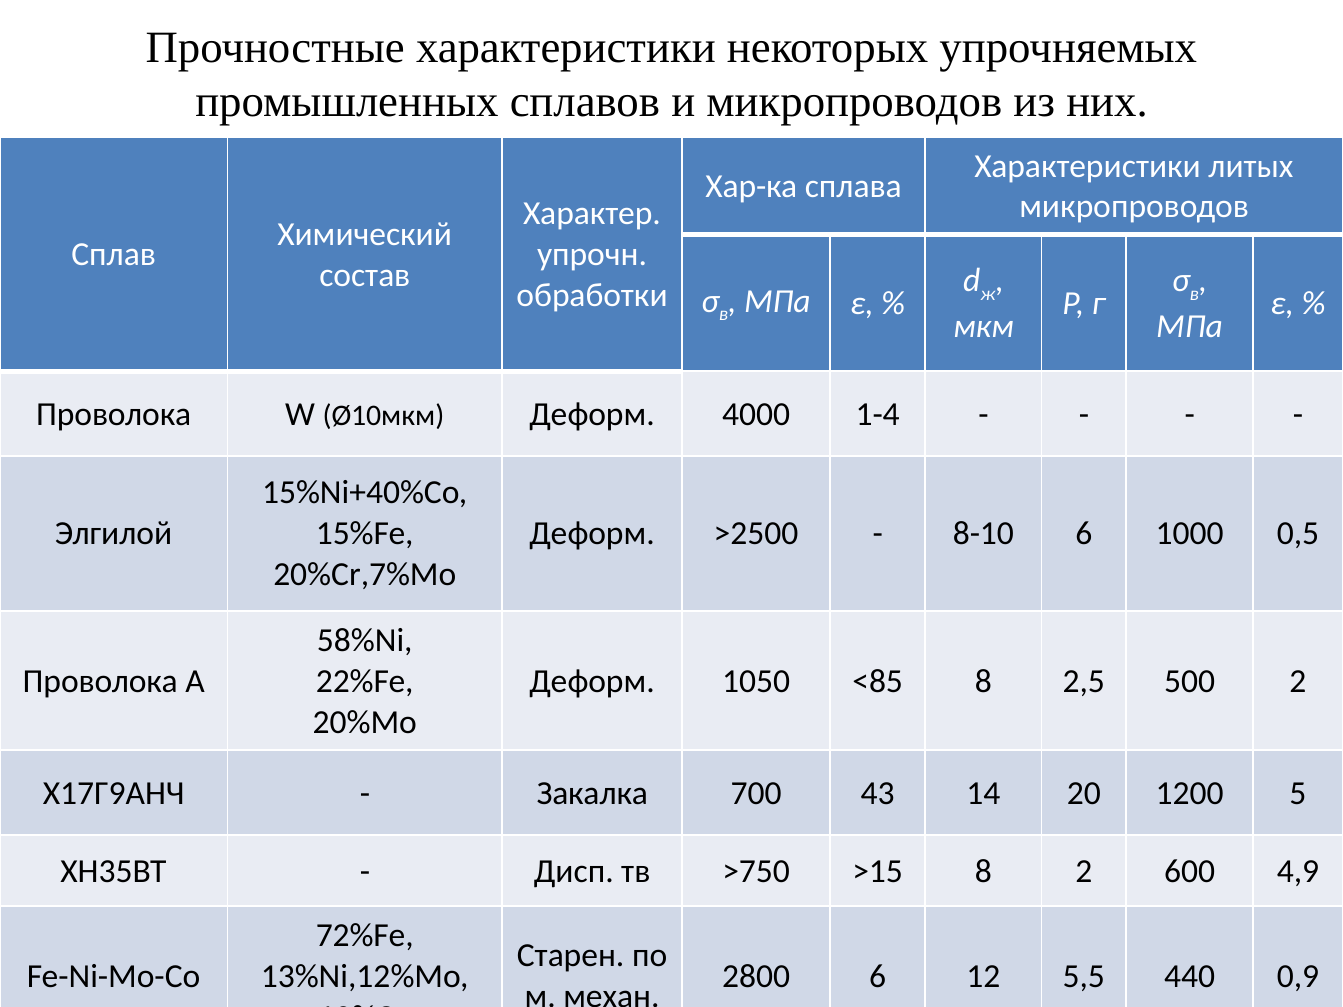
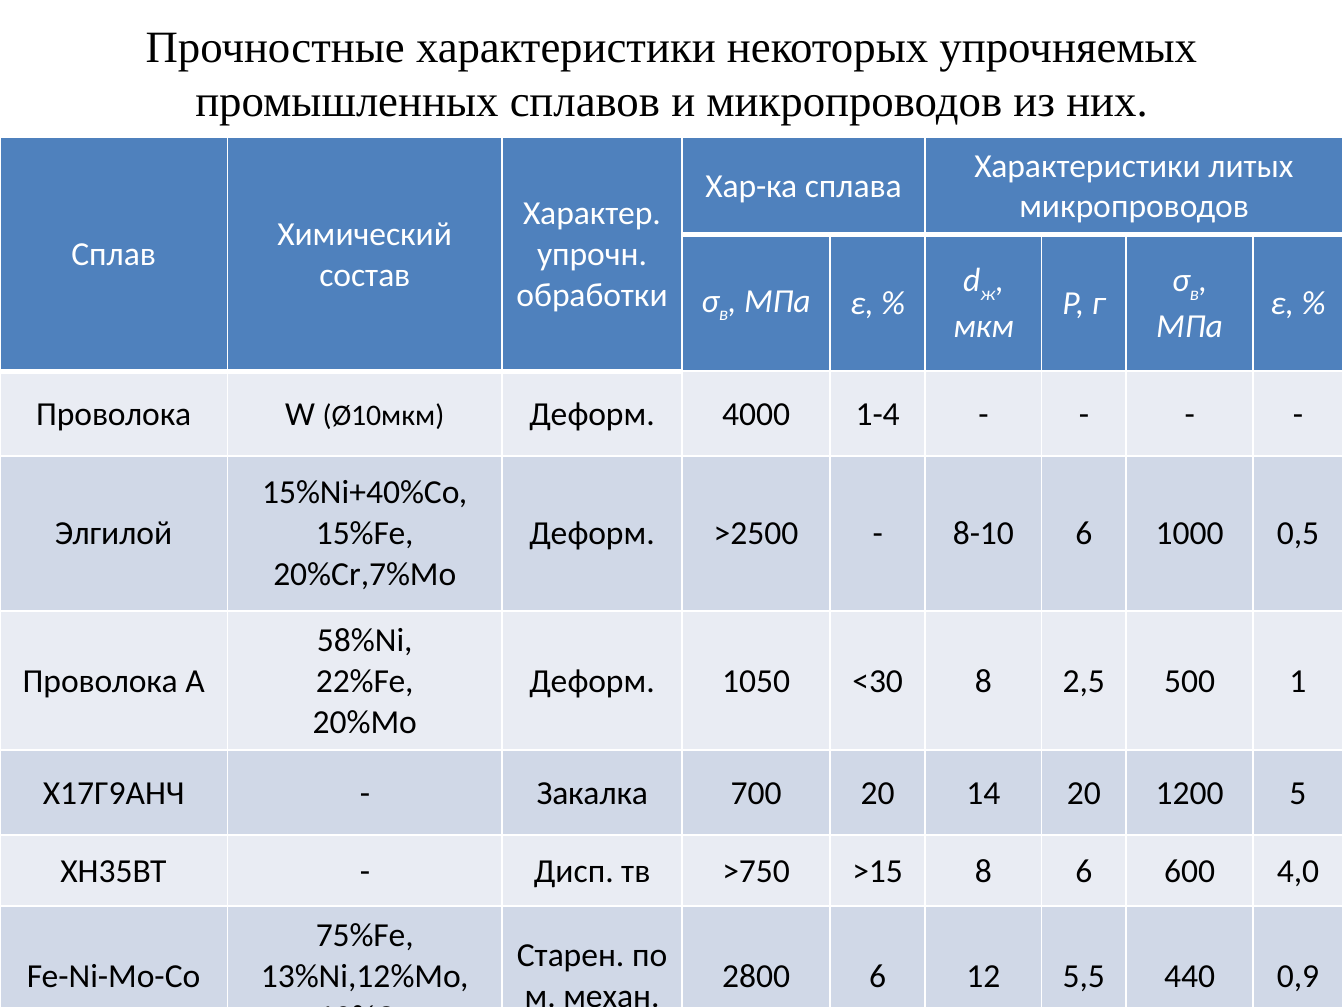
<85: <85 -> <30
500 2: 2 -> 1
700 43: 43 -> 20
8 2: 2 -> 6
4,9: 4,9 -> 4,0
72%Fe: 72%Fe -> 75%Fe
